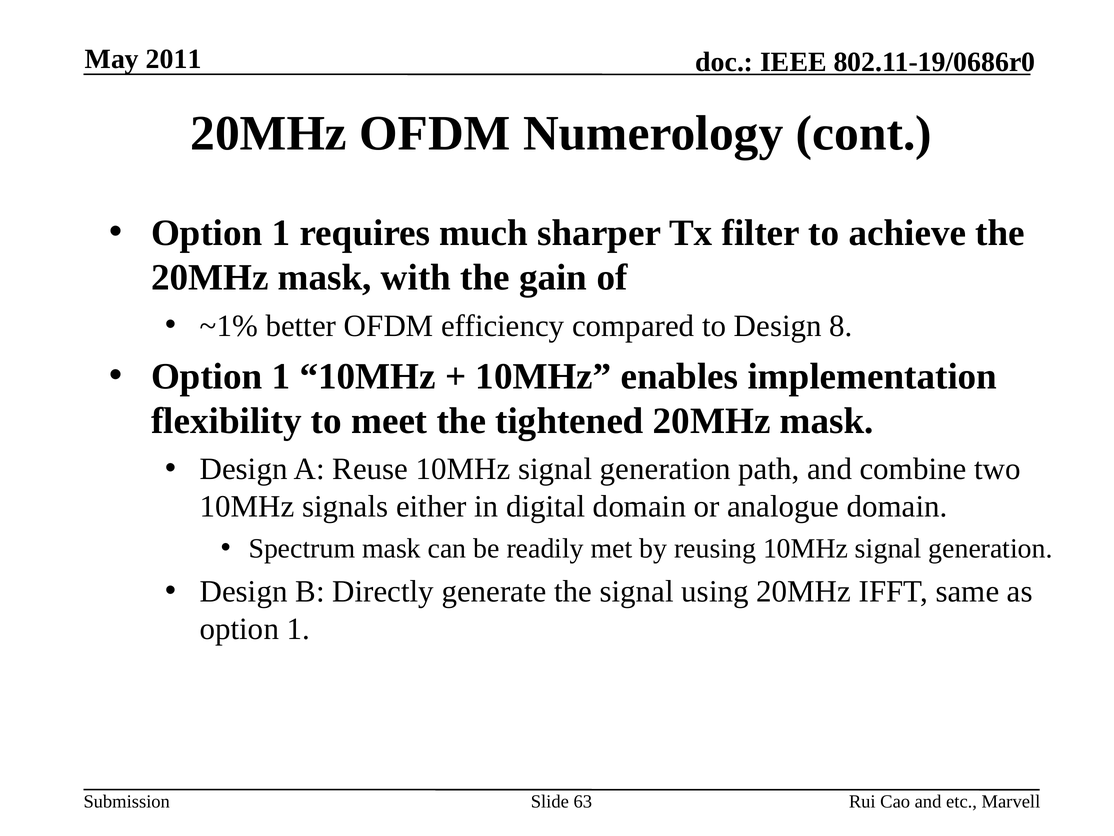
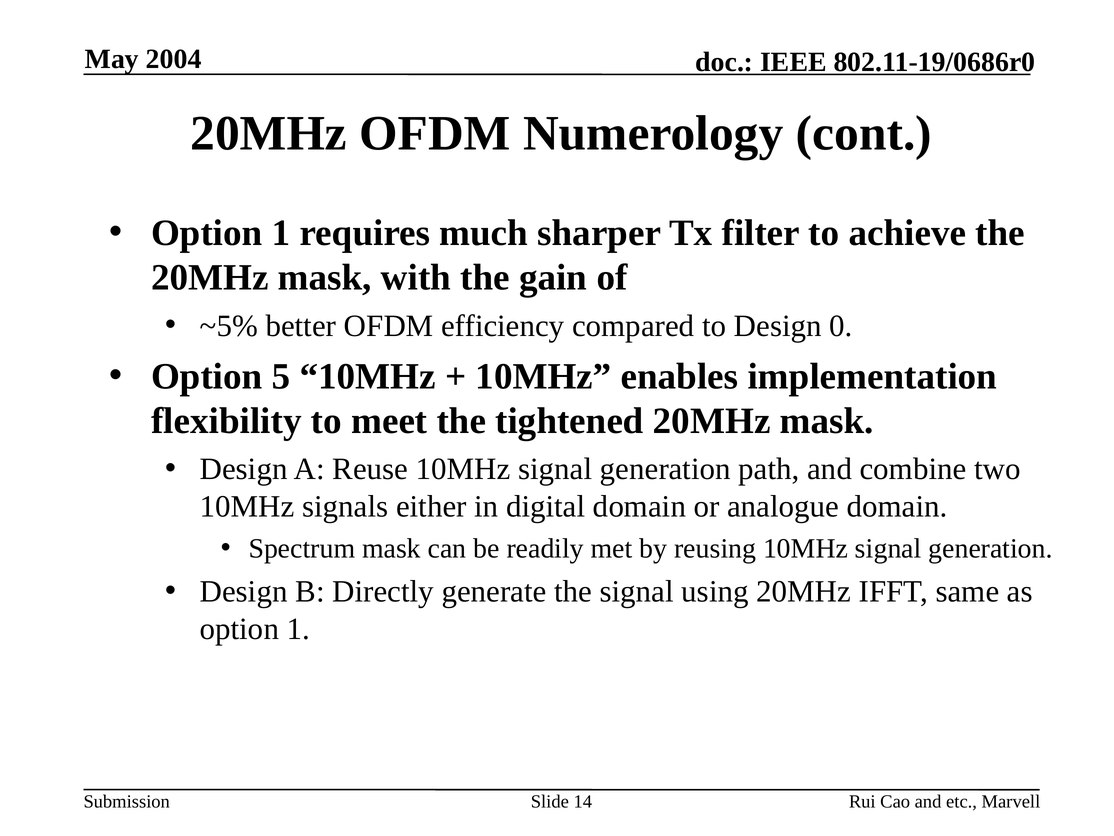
2011: 2011 -> 2004
~1%: ~1% -> ~5%
8: 8 -> 0
1 at (281, 376): 1 -> 5
63: 63 -> 14
